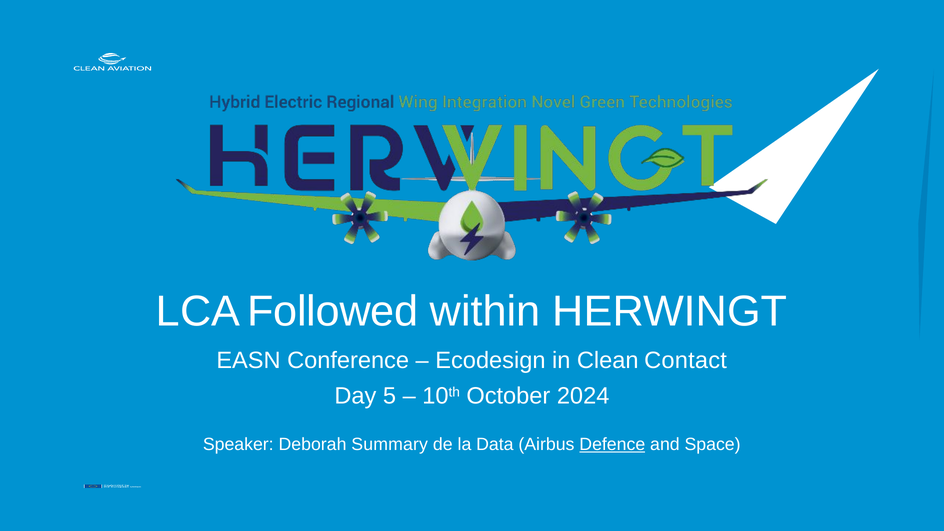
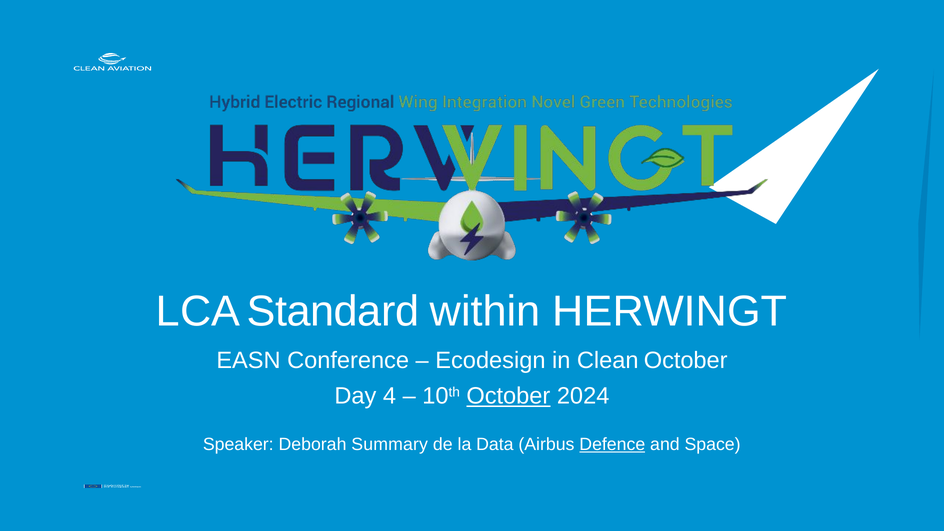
Followed: Followed -> Standard
Clean Contact: Contact -> October
5: 5 -> 4
October at (508, 396) underline: none -> present
